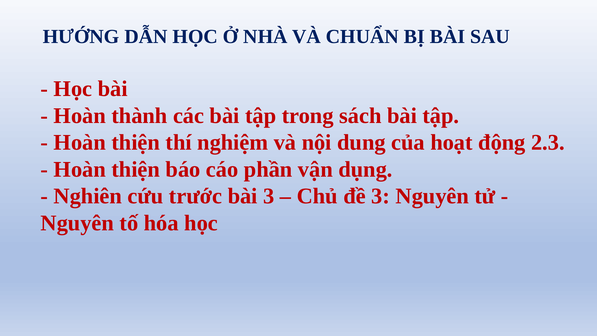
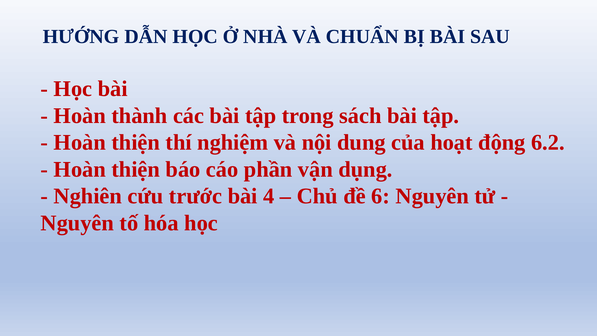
2.3: 2.3 -> 6.2
bài 3: 3 -> 4
đề 3: 3 -> 6
